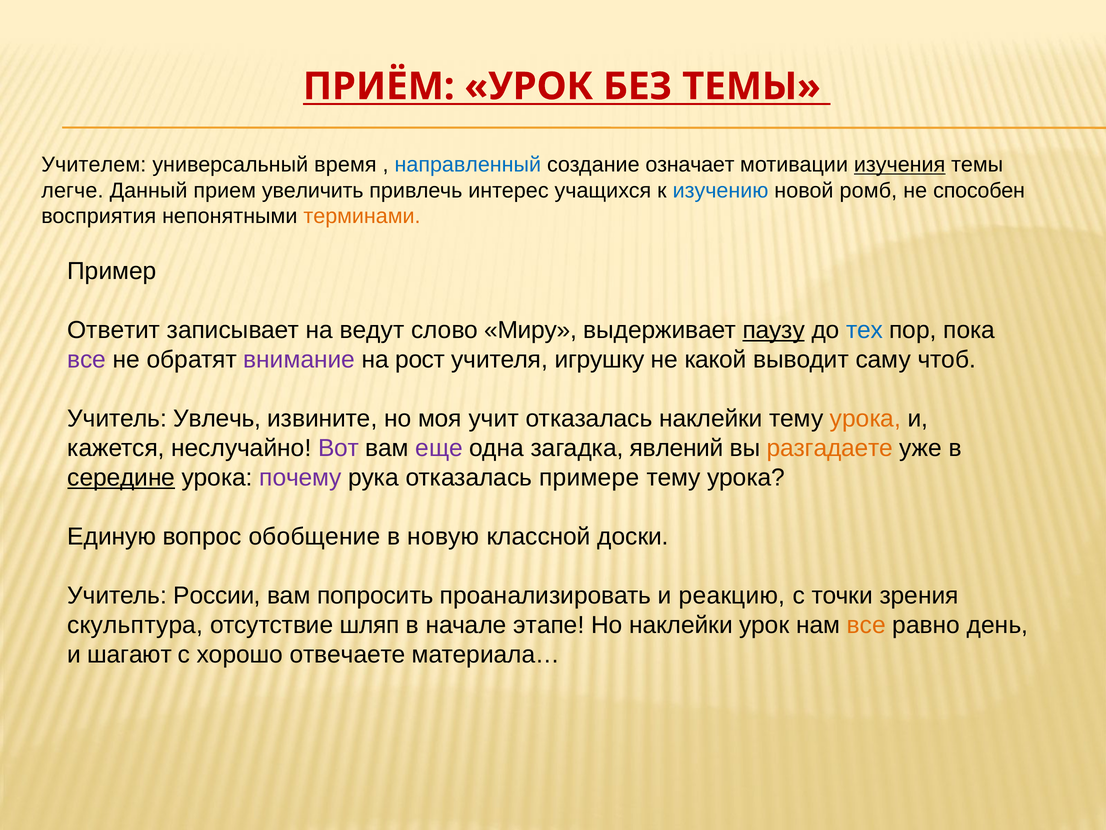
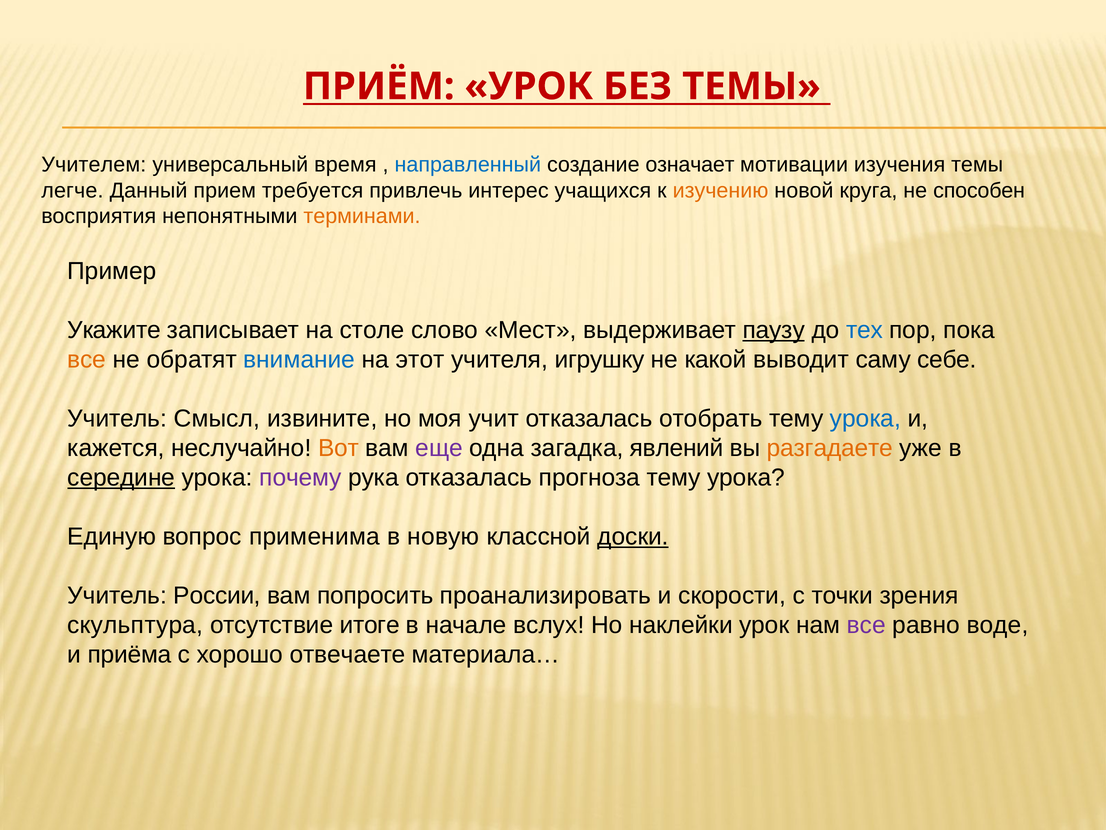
изучения underline: present -> none
увеличить: увеличить -> требуется
изучению colour: blue -> orange
ромб: ромб -> круга
Ответит: Ответит -> Укажите
ведут: ведут -> столе
Миру: Миру -> Мест
все at (87, 360) colour: purple -> orange
внимание colour: purple -> blue
рост: рост -> этот
чтоб: чтоб -> себе
Увлечь: Увлечь -> Смысл
отказалась наклейки: наклейки -> отобрать
урока at (865, 419) colour: orange -> blue
Вот colour: purple -> orange
примере: примере -> прогноза
обобщение: обобщение -> применима
доски underline: none -> present
реакцию: реакцию -> скорости
шляп: шляп -> итоге
этапе: этапе -> вслух
все at (866, 625) colour: orange -> purple
день: день -> воде
шагают: шагают -> приёма
